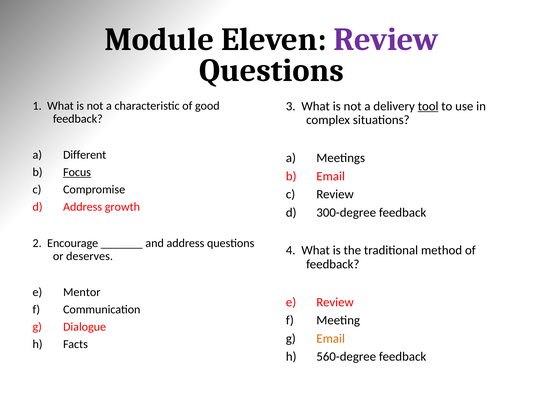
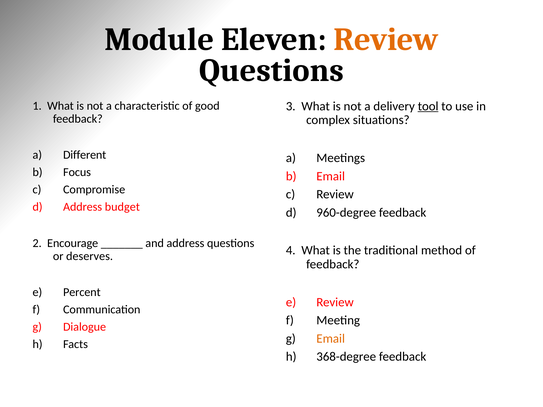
Review at (386, 40) colour: purple -> orange
Focus underline: present -> none
growth: growth -> budget
300-degree: 300-degree -> 960-degree
Mentor: Mentor -> Percent
560-degree: 560-degree -> 368-degree
